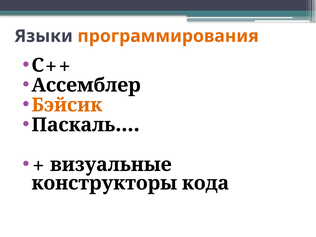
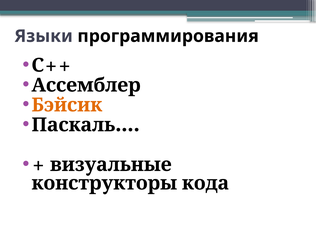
программирования colour: orange -> black
